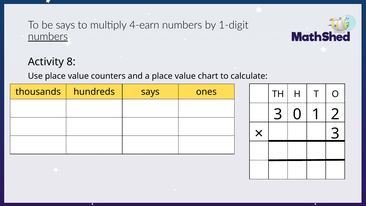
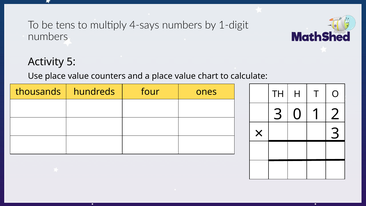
be says: says -> tens
4-earn: 4-earn -> 4-says
numbers at (48, 37) underline: present -> none
8: 8 -> 5
hundreds says: says -> four
